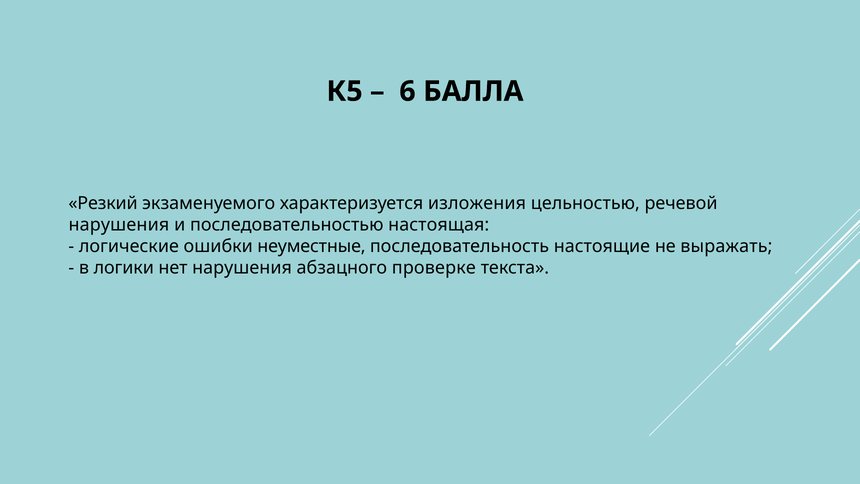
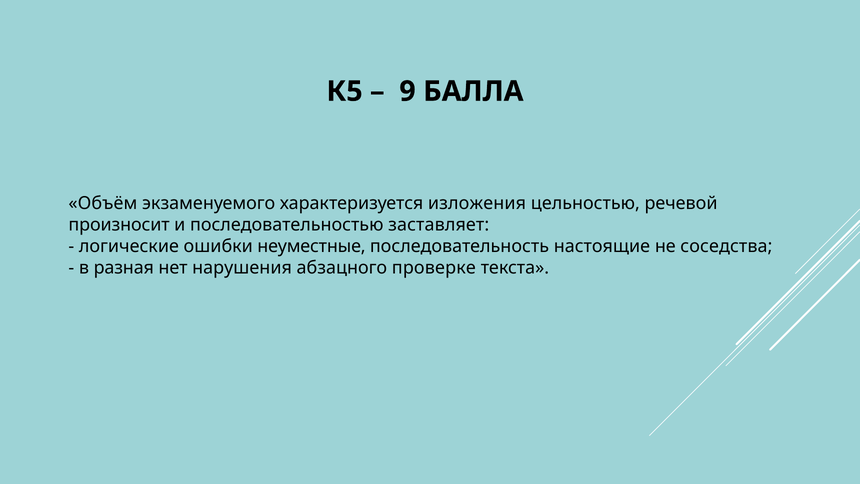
6: 6 -> 9
Резкий: Резкий -> Объём
нарушения at (119, 225): нарушения -> произносит
настоящая: настоящая -> заставляет
выражать: выражать -> соседства
логики: логики -> разная
